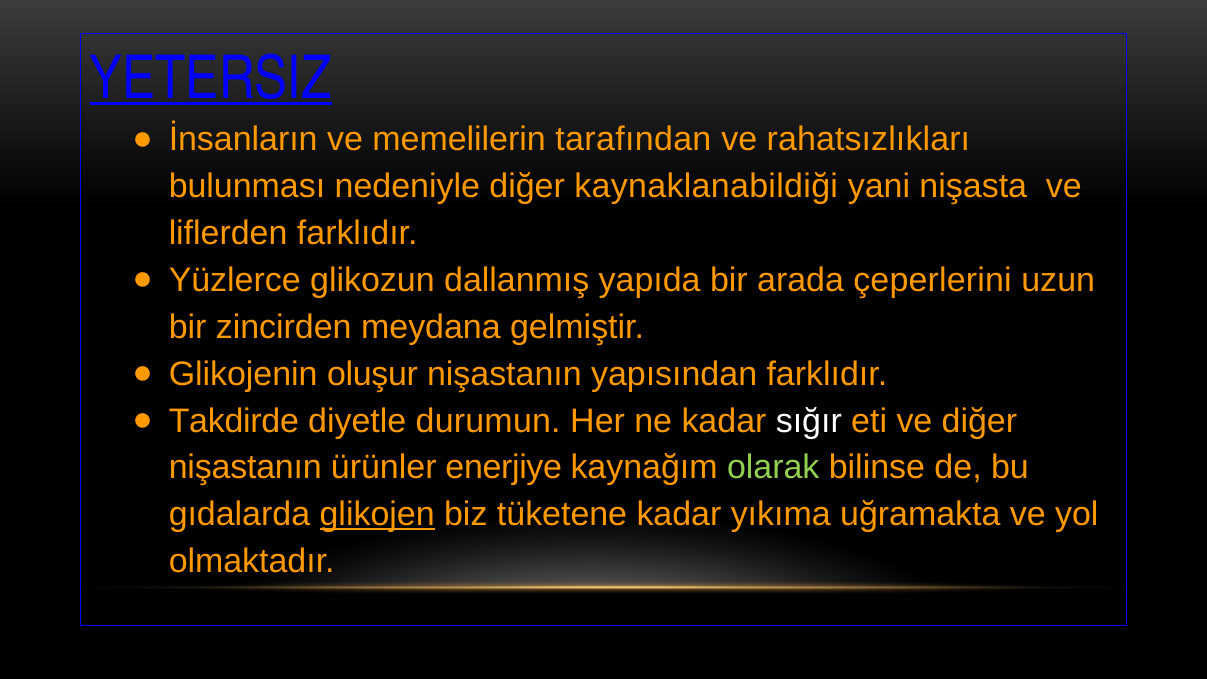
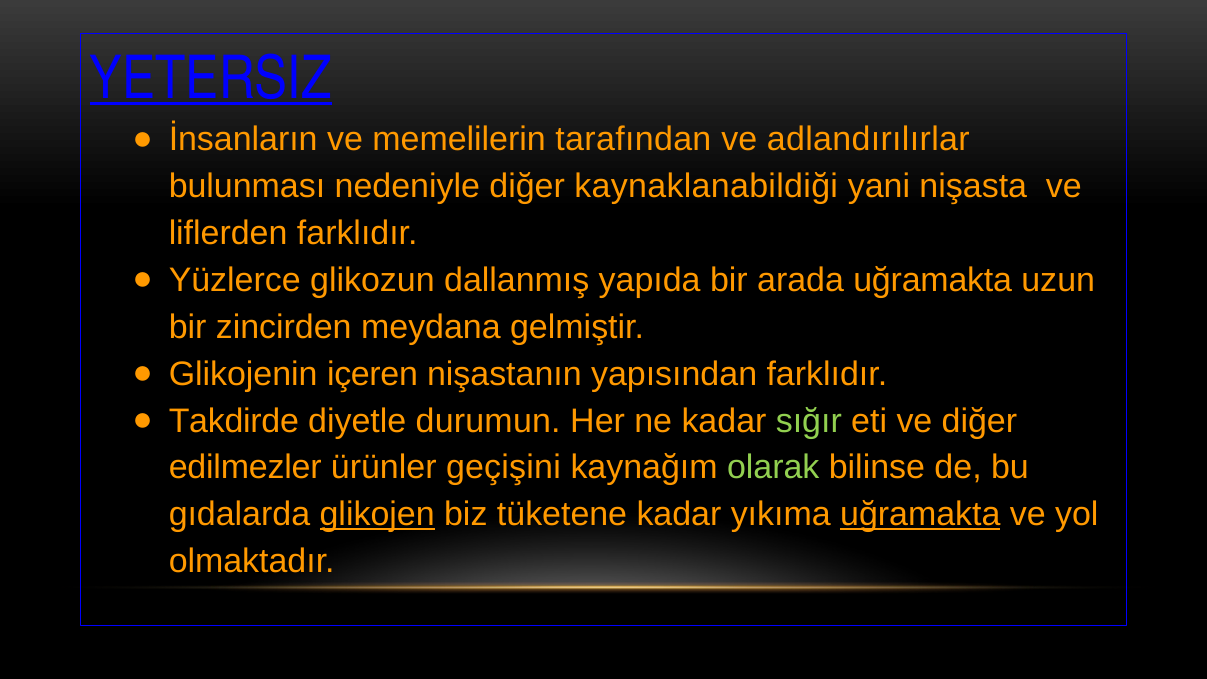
rahatsızlıkları: rahatsızlıkları -> adlandırılırlar
arada çeperlerini: çeperlerini -> uğramakta
oluşur: oluşur -> içeren
sığır colour: white -> light green
nişastanın at (245, 468): nişastanın -> edilmezler
enerjiye: enerjiye -> geçişini
uğramakta at (920, 515) underline: none -> present
